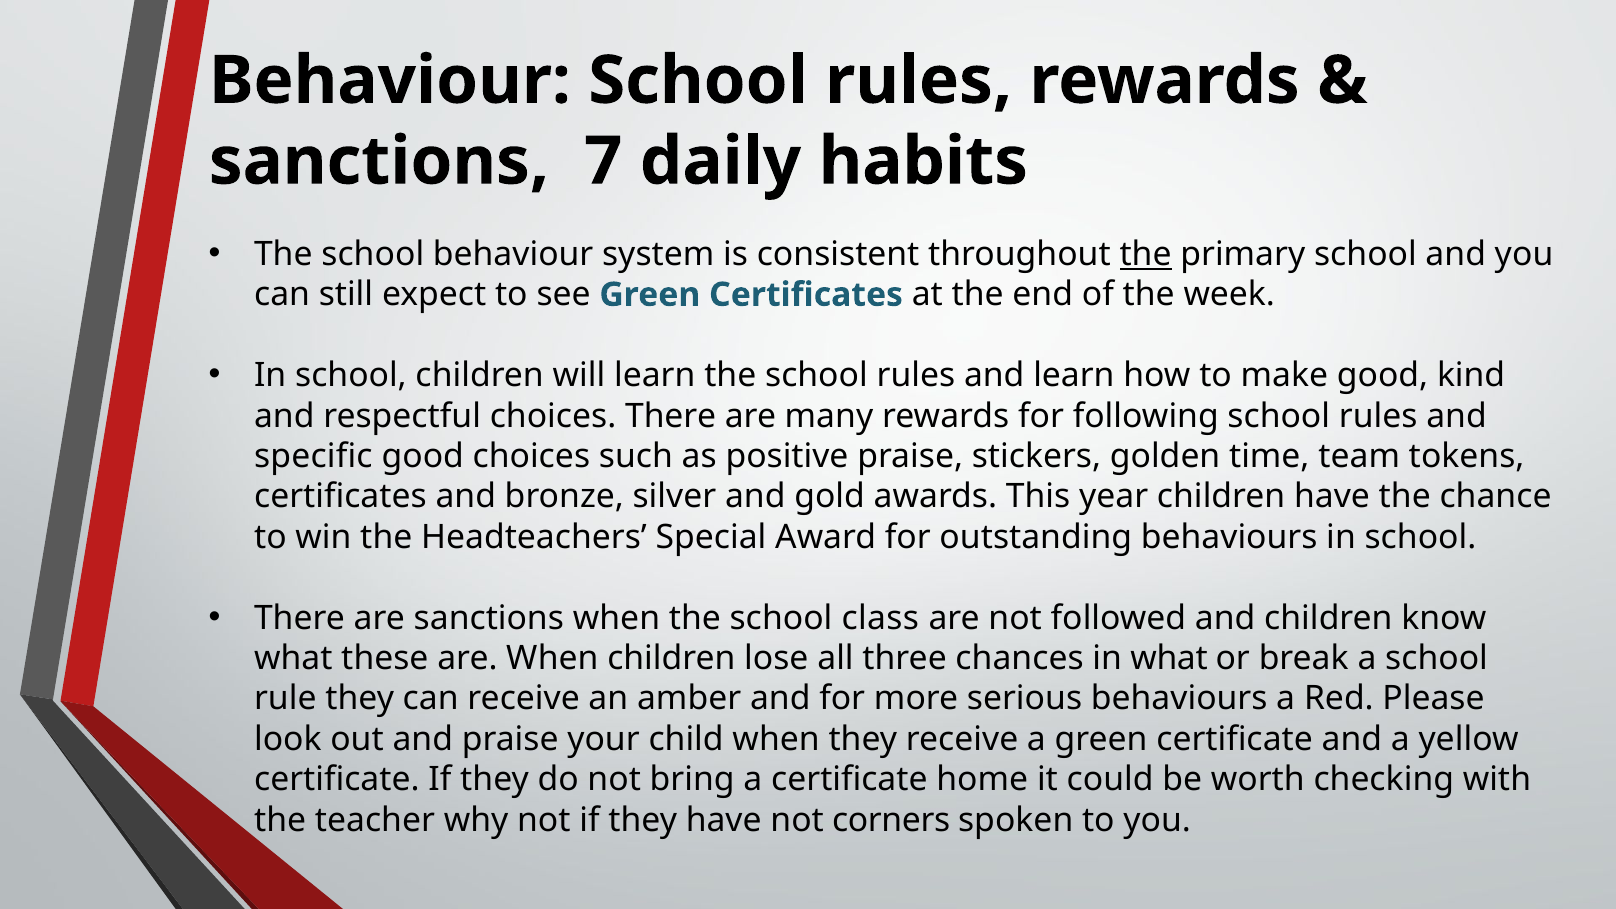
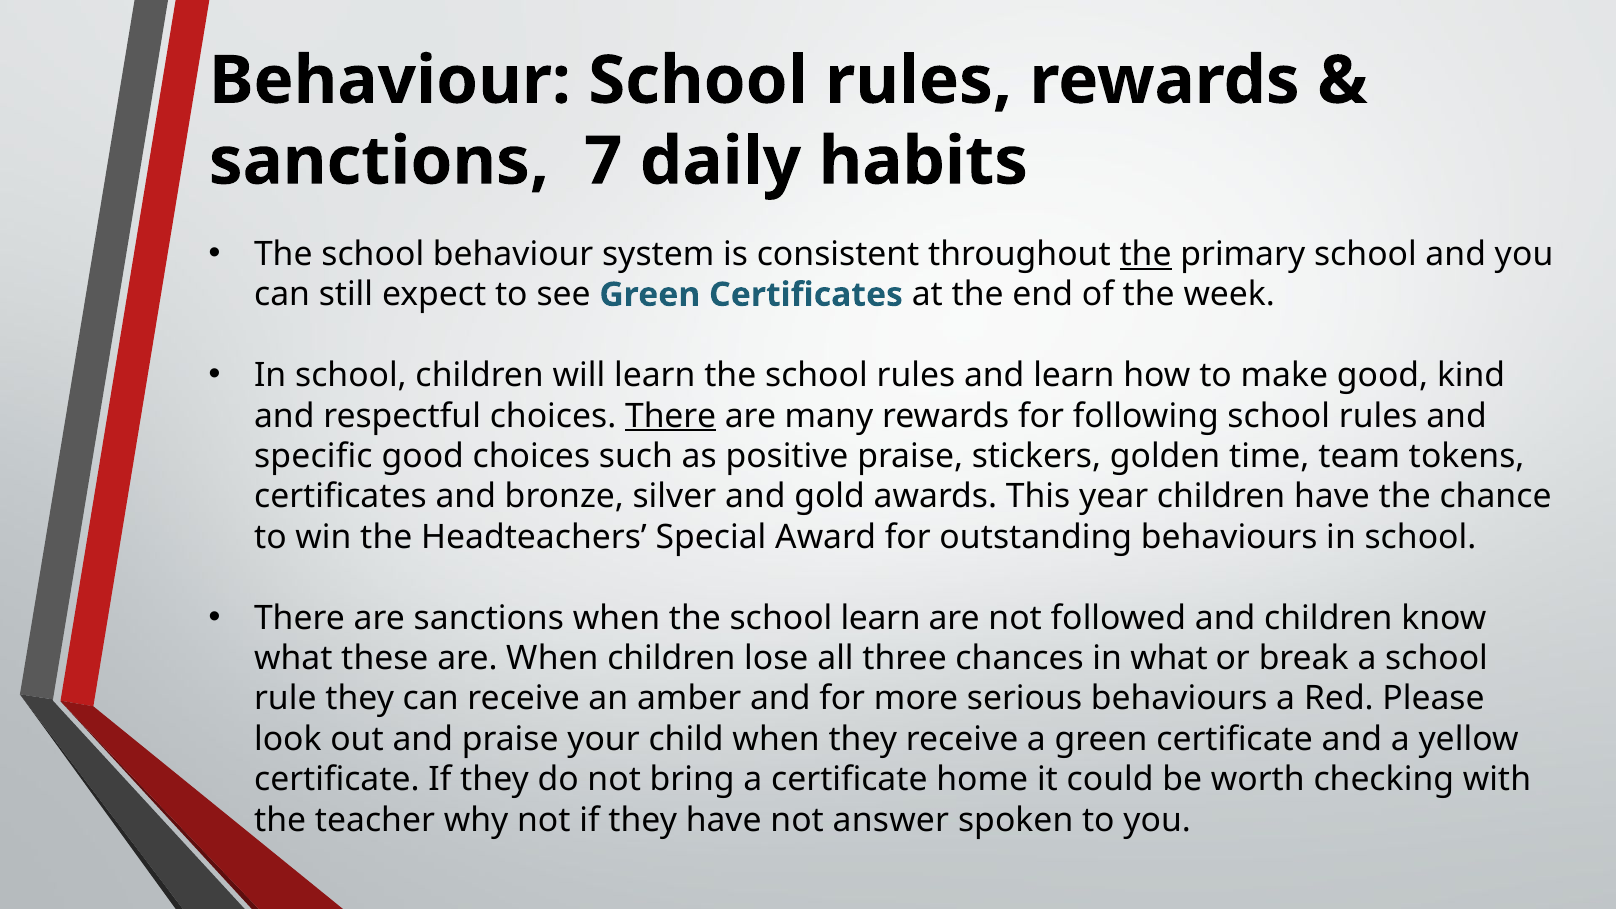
There at (671, 416) underline: none -> present
school class: class -> learn
corners: corners -> answer
